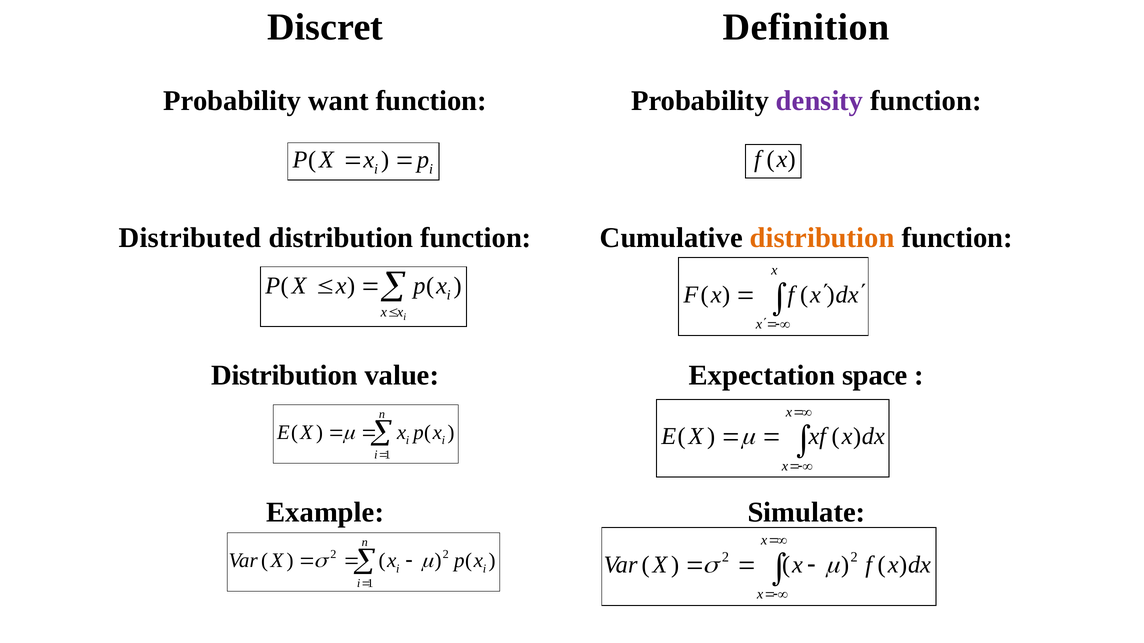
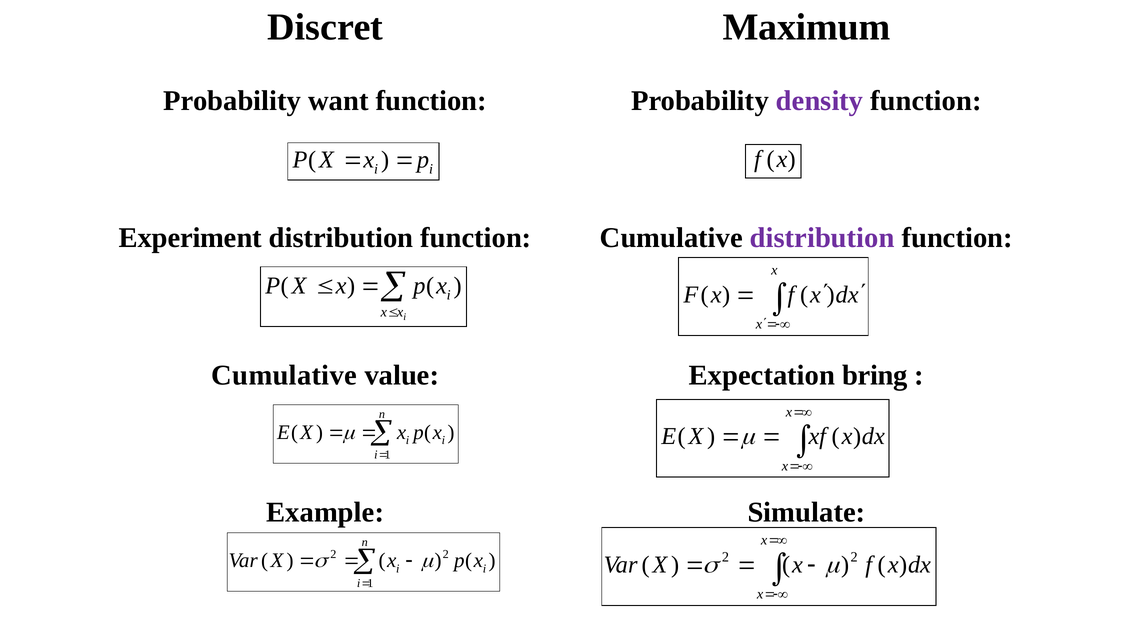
Definition: Definition -> Maximum
Distributed: Distributed -> Experiment
distribution at (822, 238) colour: orange -> purple
Distribution at (284, 375): Distribution -> Cumulative
space: space -> bring
